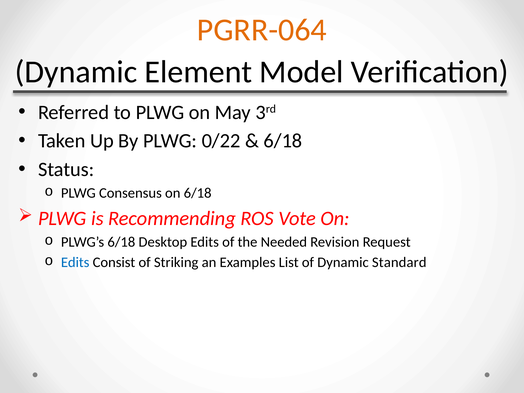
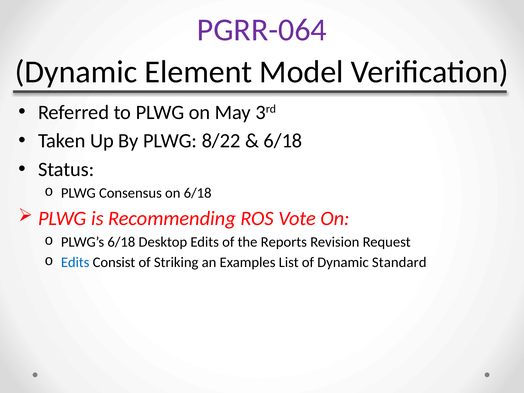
PGRR-064 colour: orange -> purple
0/22: 0/22 -> 8/22
Needed: Needed -> Reports
